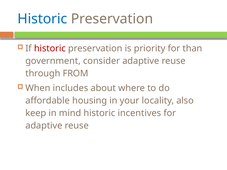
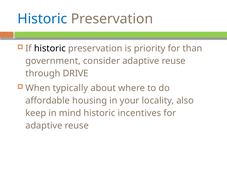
historic at (50, 48) colour: red -> black
FROM: FROM -> DRIVE
includes: includes -> typically
